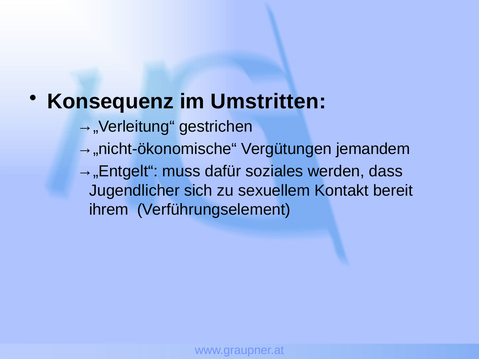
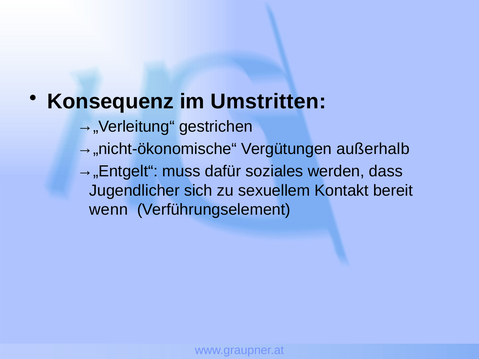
jemandem: jemandem -> außerhalb
ihrem: ihrem -> wenn
